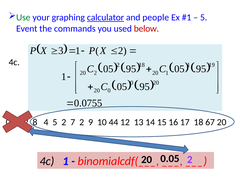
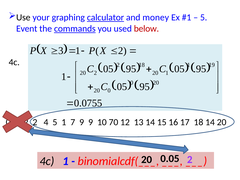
Use colour: green -> black
people: people -> money
commands underline: none -> present
8 at (35, 122): 8 -> 2
5 2: 2 -> 1
7 2: 2 -> 9
44: 44 -> 70
18 67: 67 -> 14
